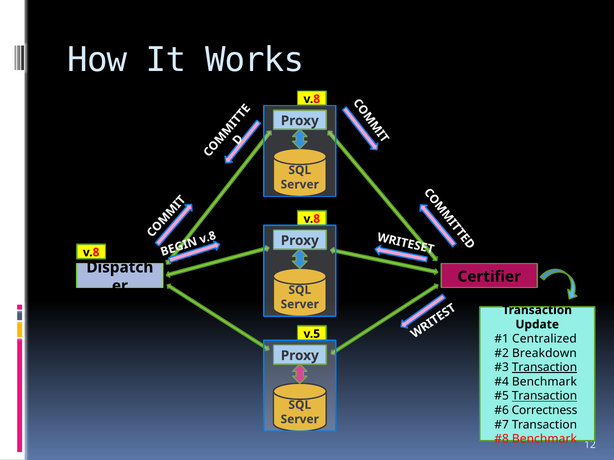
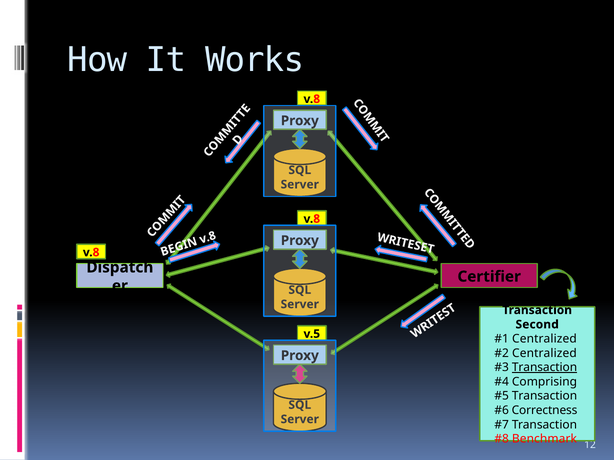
Update: Update -> Second
Breakdown at (544, 353): Breakdown -> Centralized
Benchmark at (544, 382): Benchmark -> Comprising
Transaction at (545, 396) underline: present -> none
